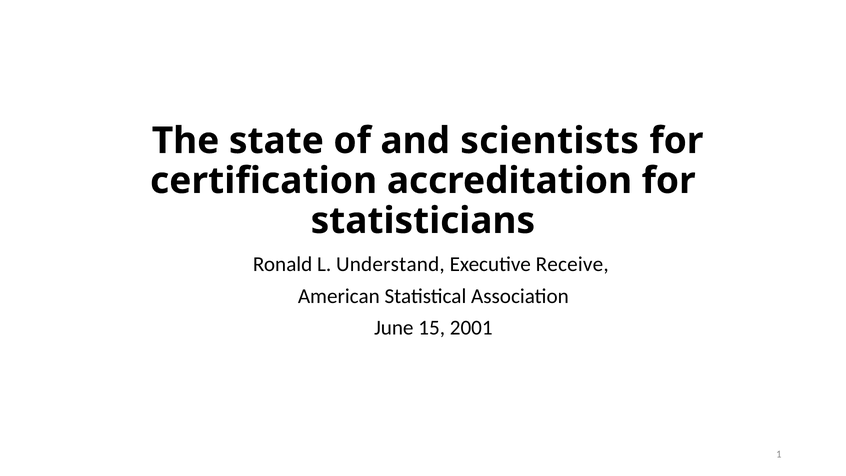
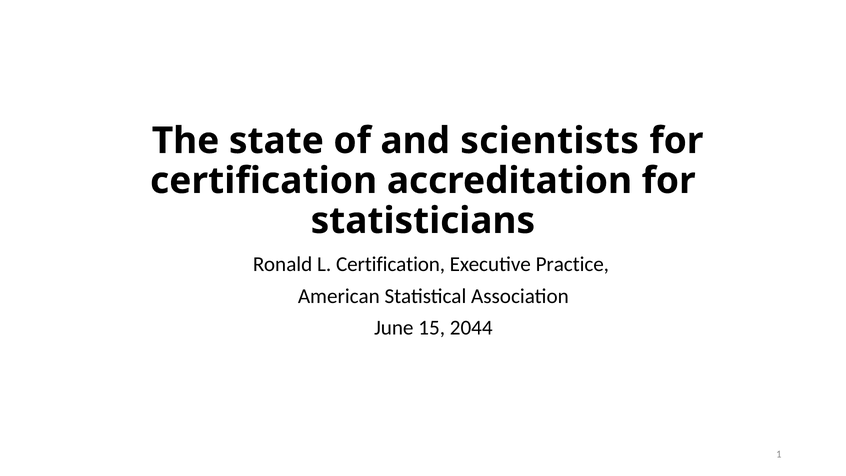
L Understand: Understand -> Certification
Receive: Receive -> Practice
2001: 2001 -> 2044
